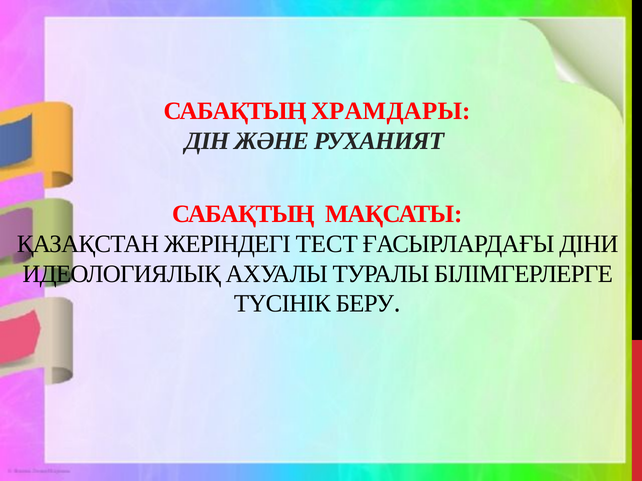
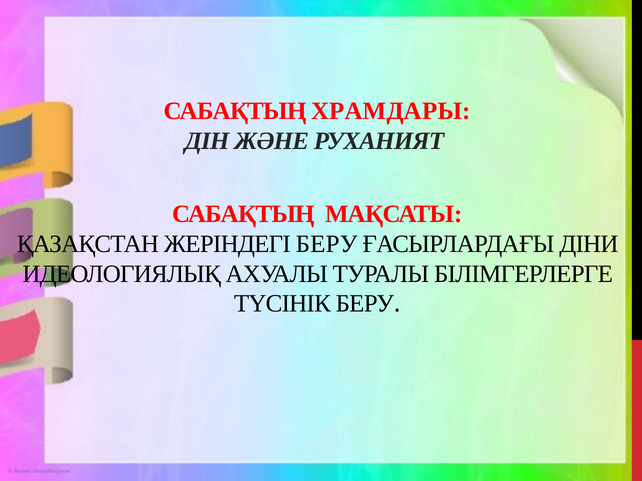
ЖЕРІНДЕГІ ТЕСТ: ТЕСТ -> БЕРУ
